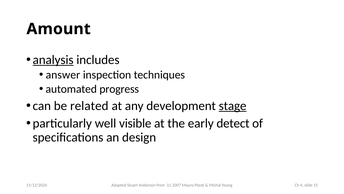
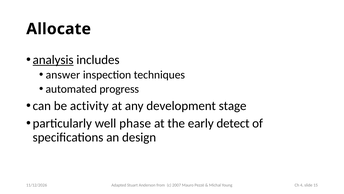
Amount: Amount -> Allocate
related: related -> activity
stage underline: present -> none
visible: visible -> phase
